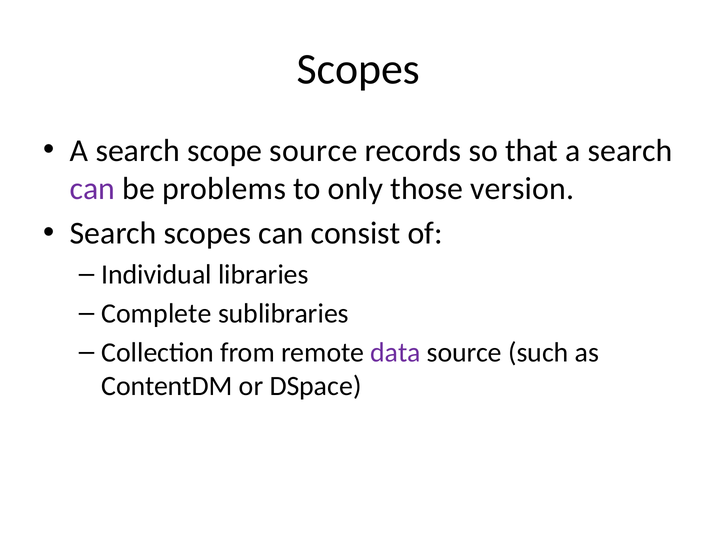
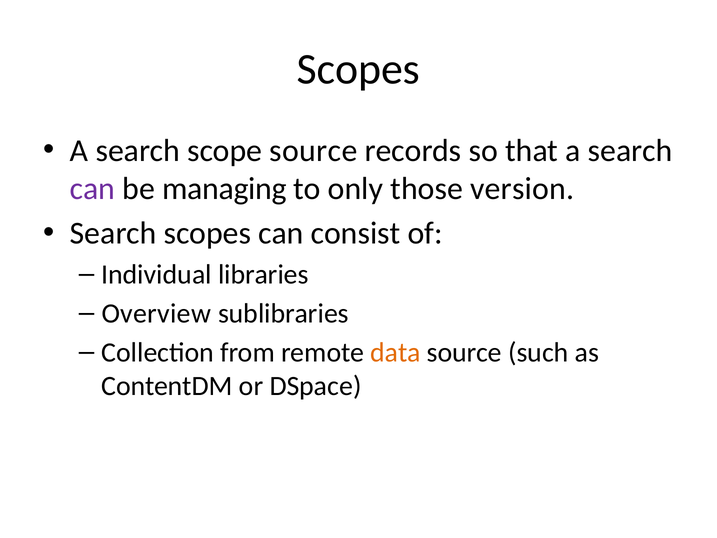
problems: problems -> managing
Complete: Complete -> Overview
data colour: purple -> orange
